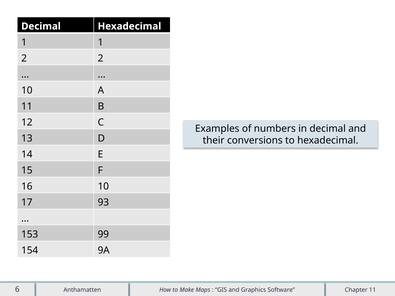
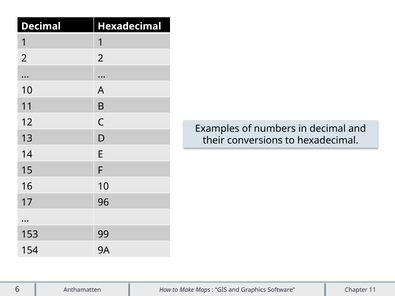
93: 93 -> 96
